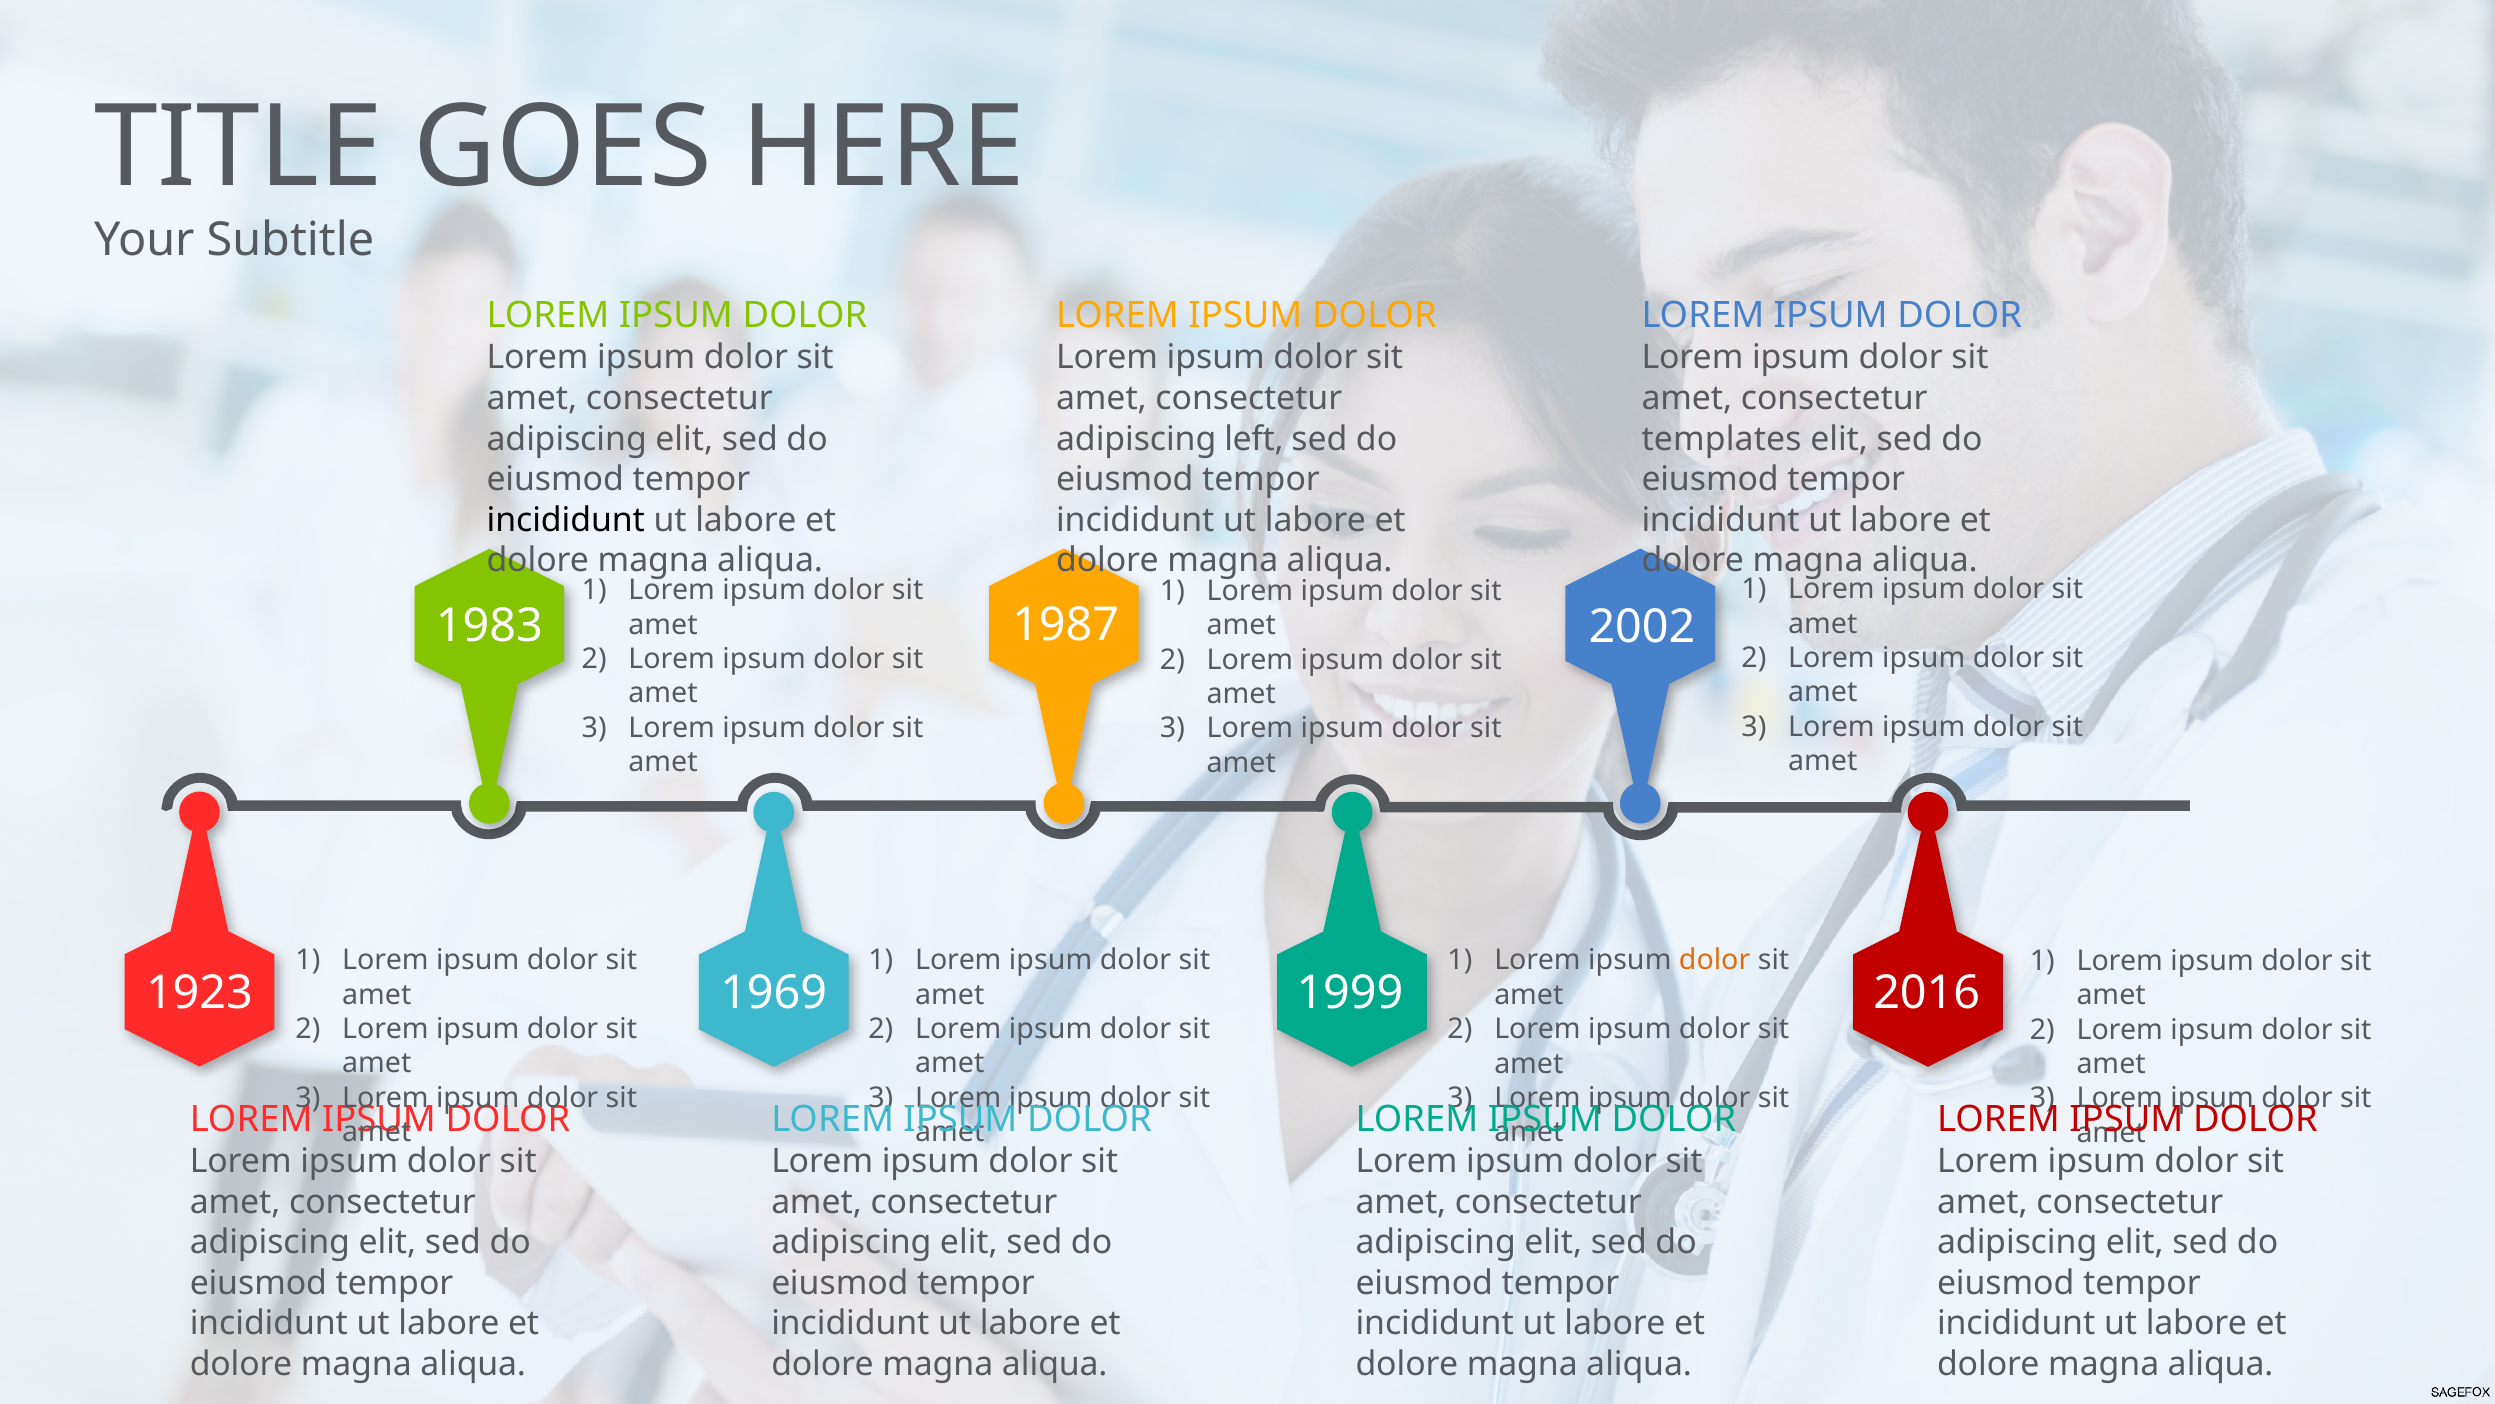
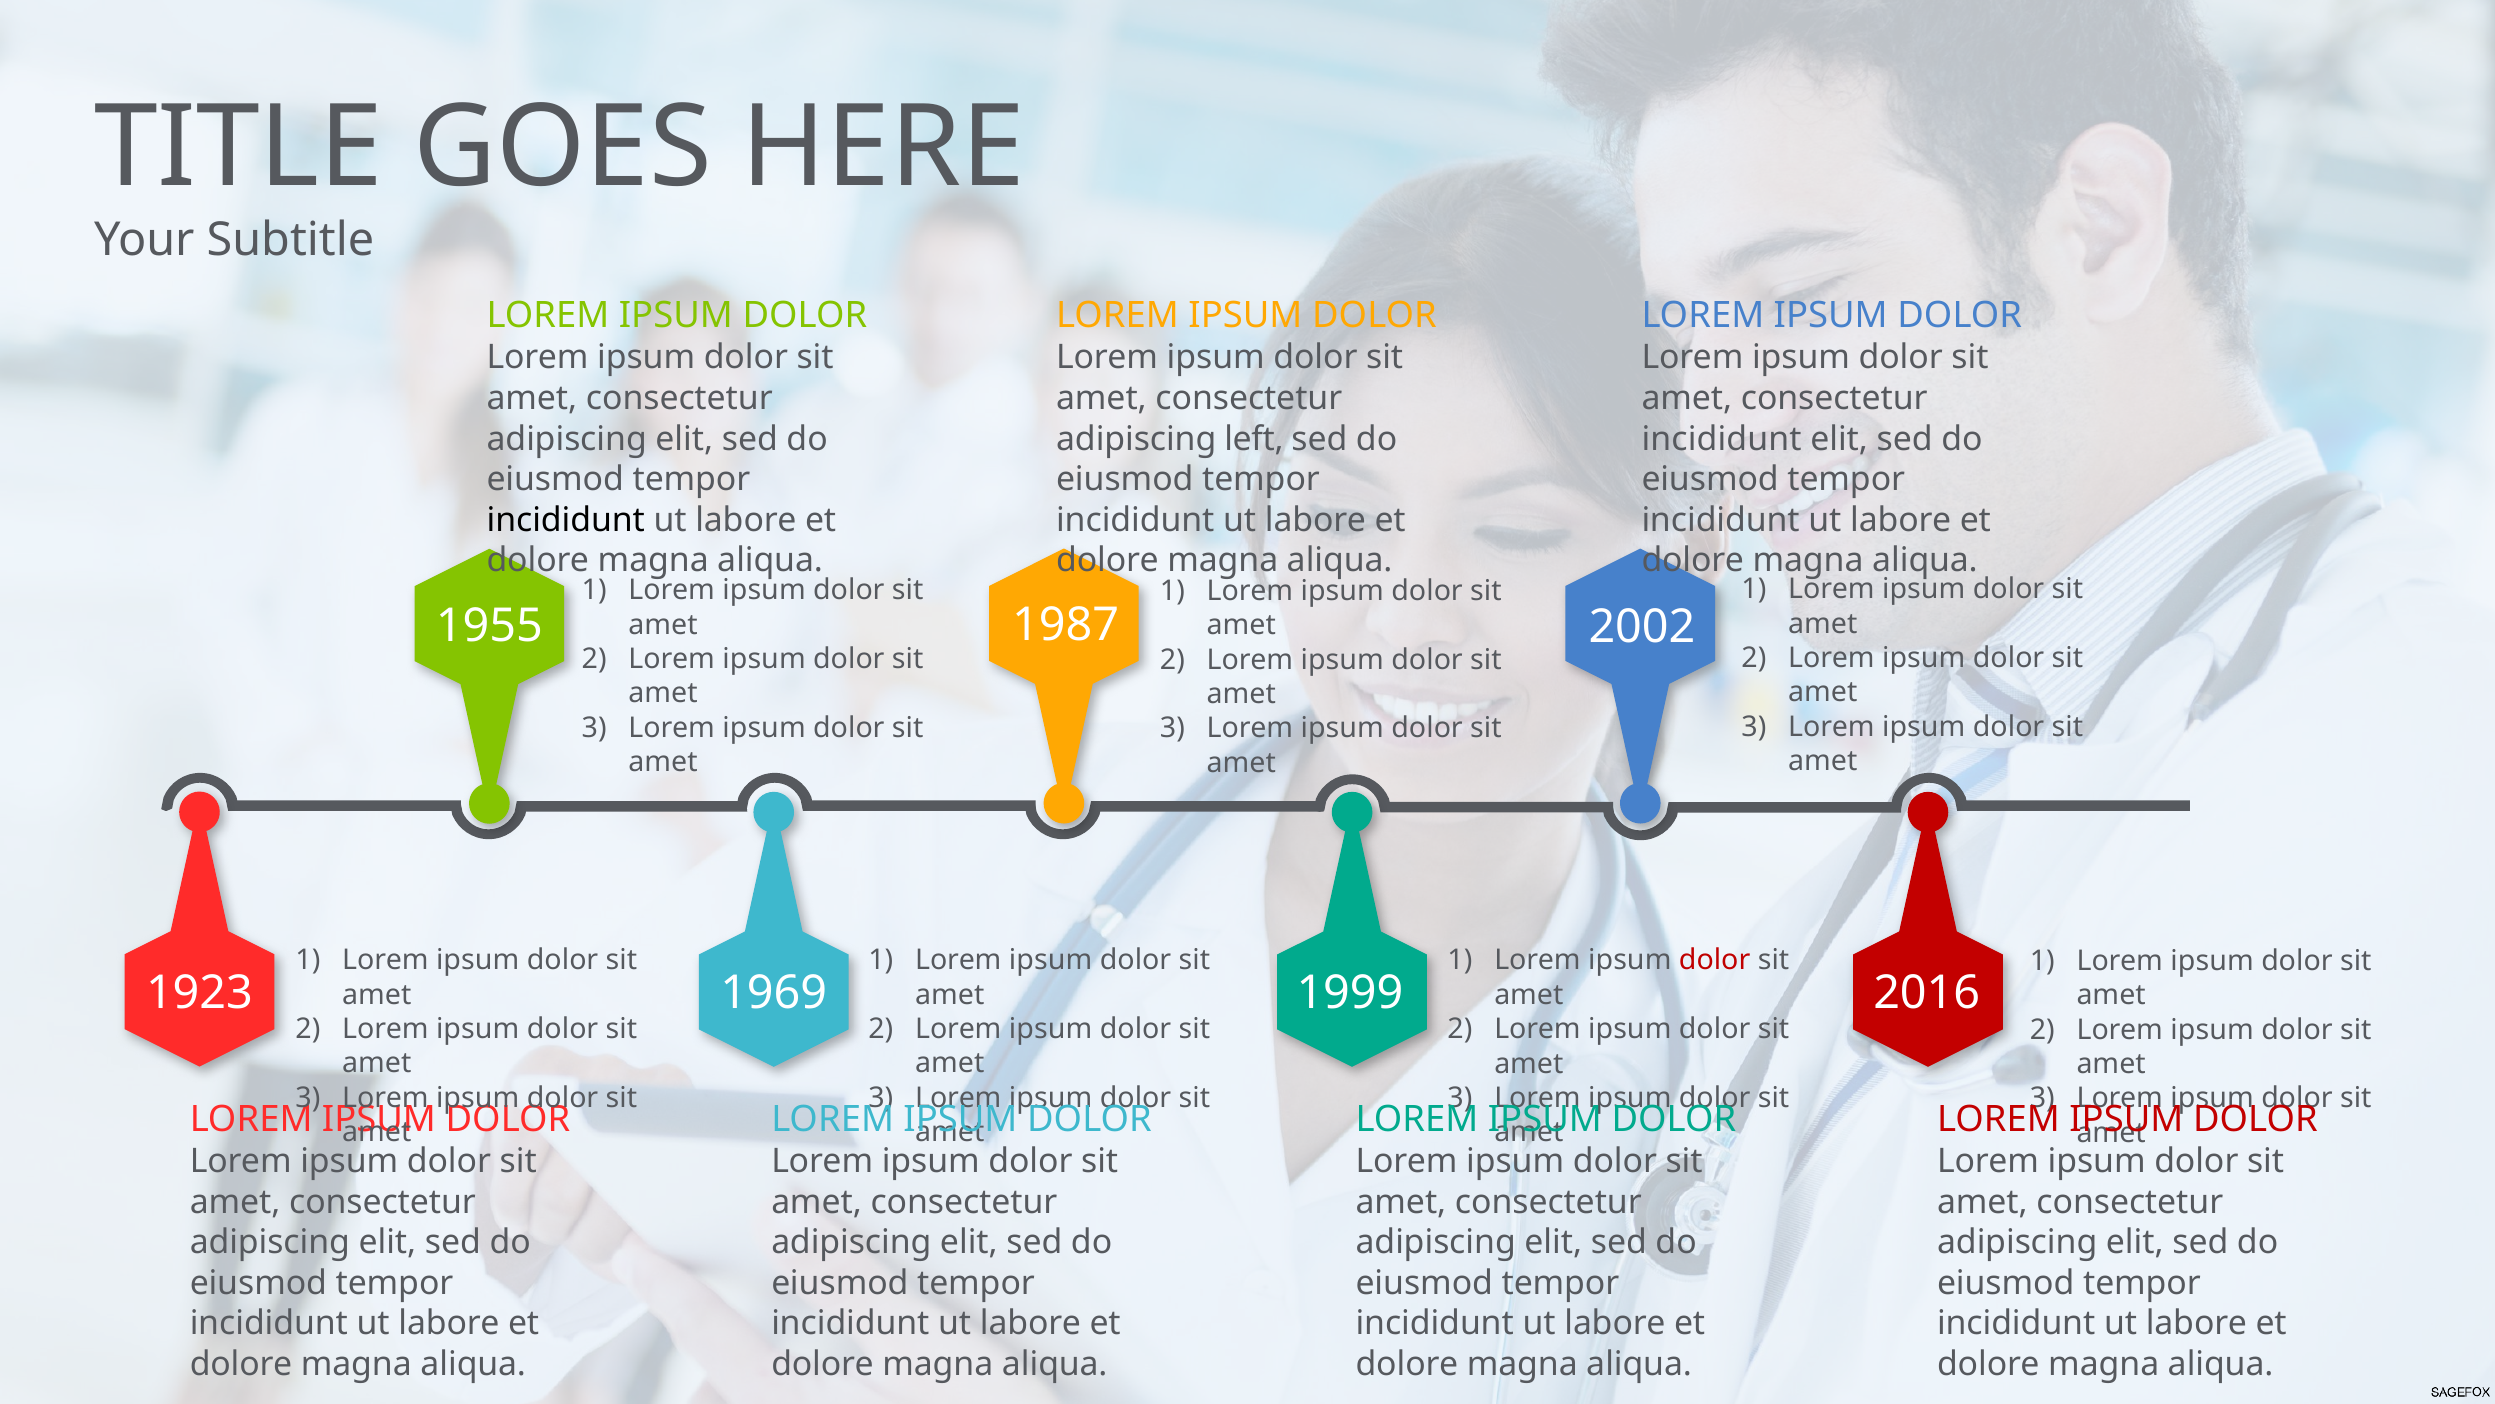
templates at (1722, 439): templates -> incididunt
1983: 1983 -> 1955
dolor at (1715, 960) colour: orange -> red
